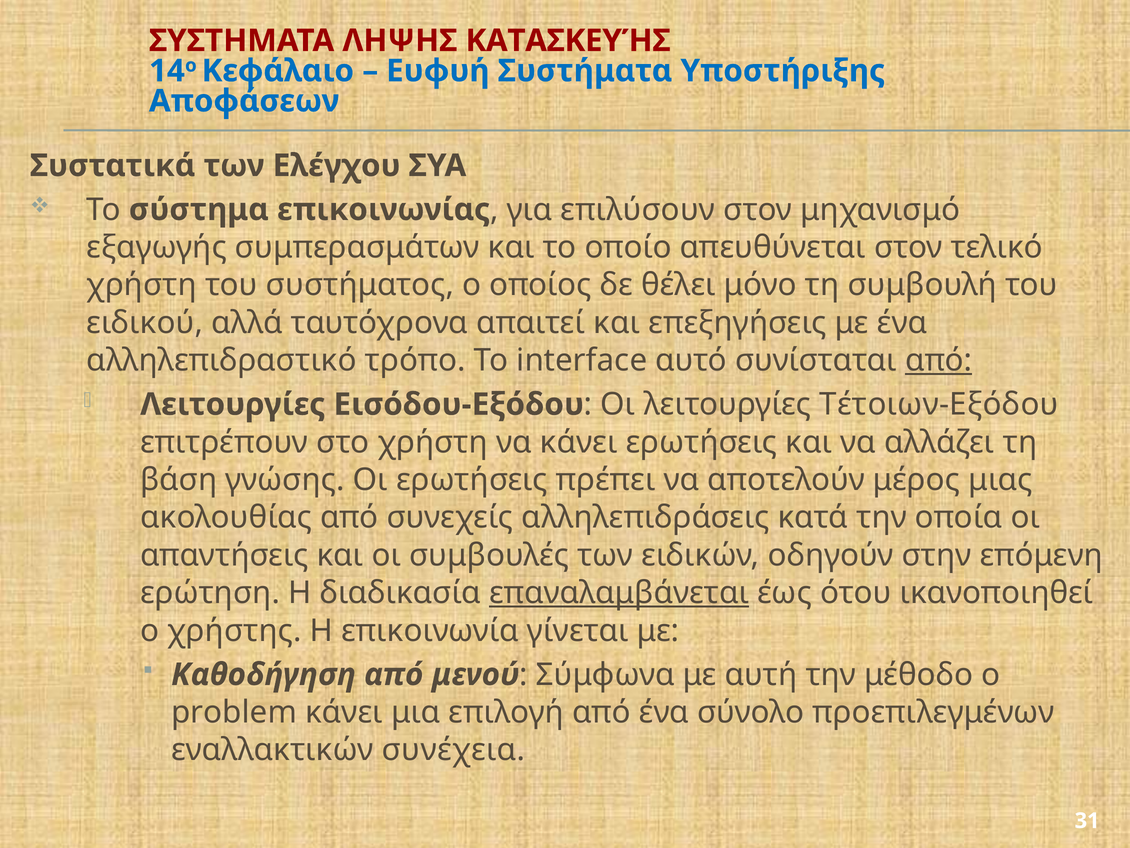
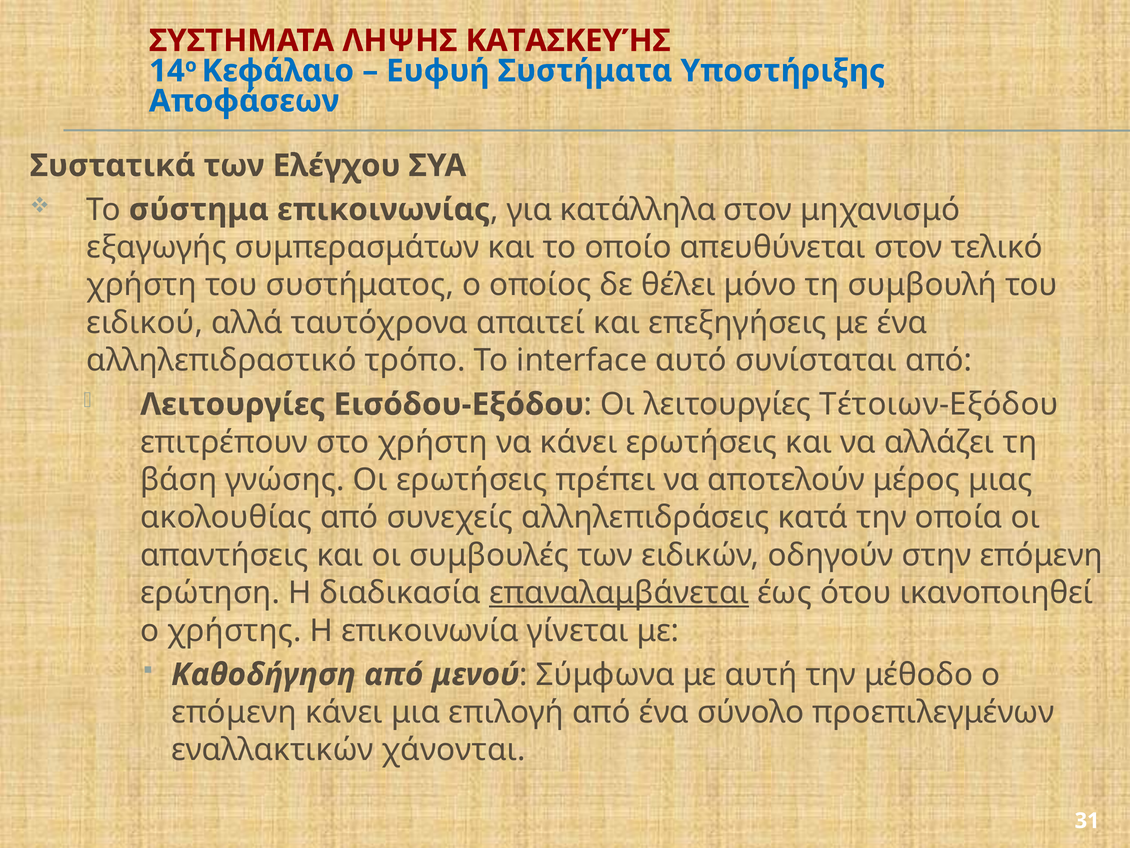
επιλύσουν: επιλύσουν -> κατάλληλα
από at (939, 360) underline: present -> none
problem at (234, 712): problem -> επόμενη
συνέχεια: συνέχεια -> χάνονται
